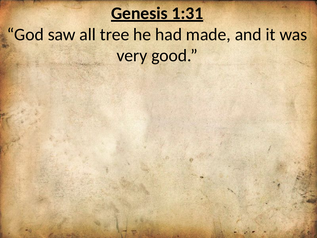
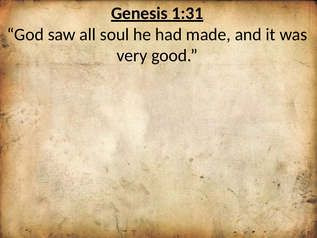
tree: tree -> soul
